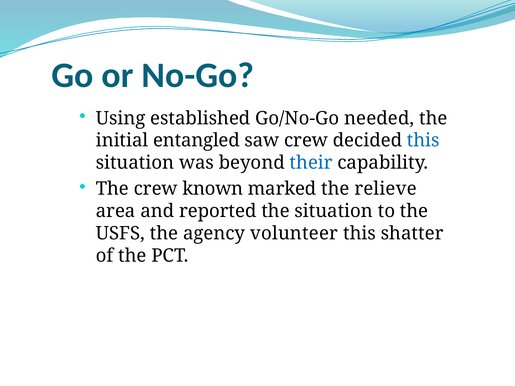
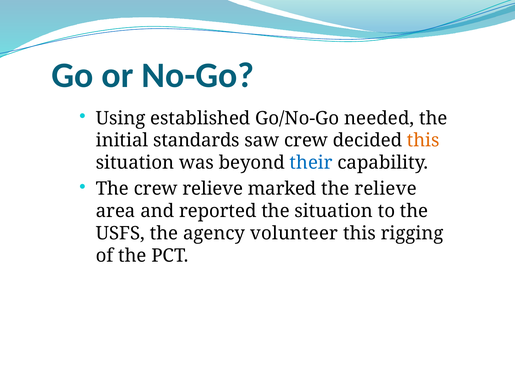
entangled: entangled -> standards
this at (423, 141) colour: blue -> orange
crew known: known -> relieve
shatter: shatter -> rigging
